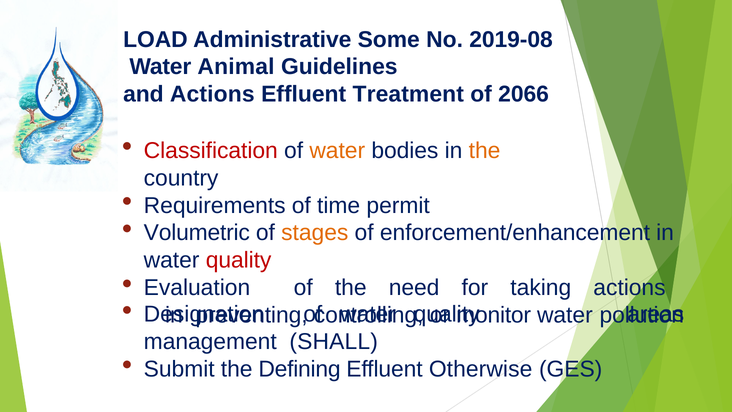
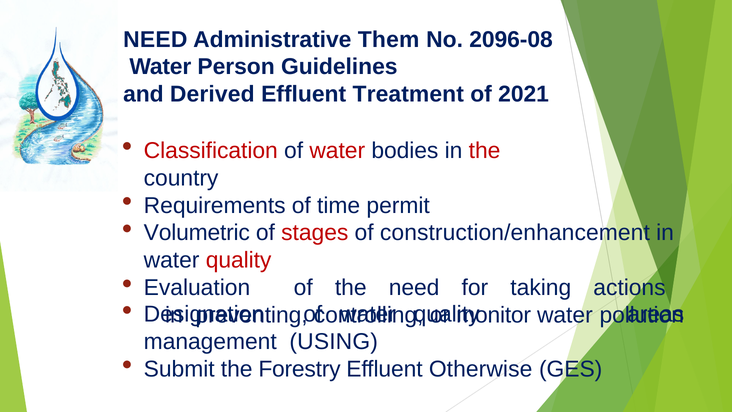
LOAD at (155, 39): LOAD -> NEED
Some: Some -> Them
2019-08: 2019-08 -> 2096-08
Animal: Animal -> Person
and Actions: Actions -> Derived
2066: 2066 -> 2021
water at (337, 150) colour: orange -> red
the at (485, 150) colour: orange -> red
stages colour: orange -> red
enforcement/enhancement: enforcement/enhancement -> construction/enhancement
SHALL: SHALL -> USING
Defining: Defining -> Forestry
